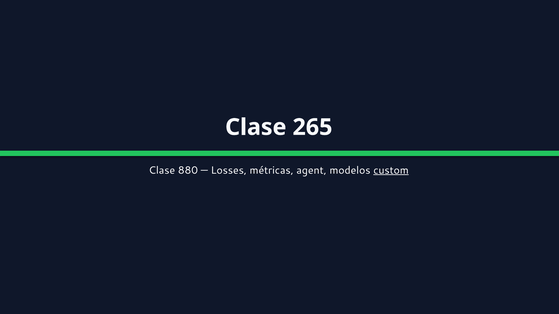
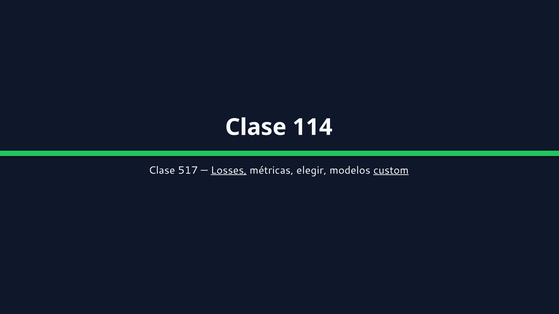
265: 265 -> 114
880: 880 -> 517
Losses underline: none -> present
agent: agent -> elegir
